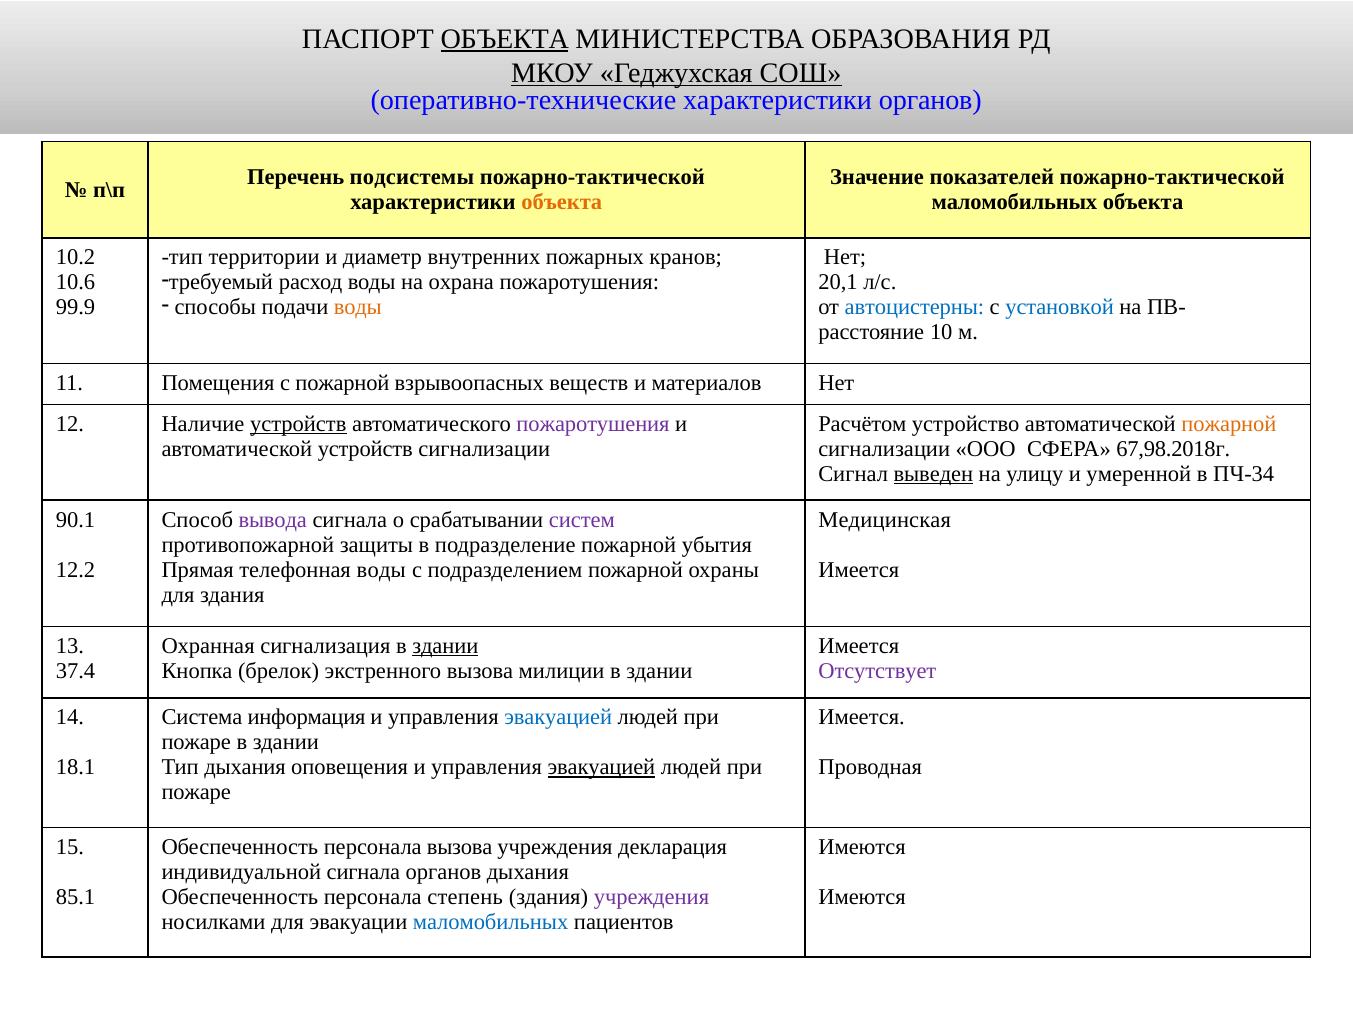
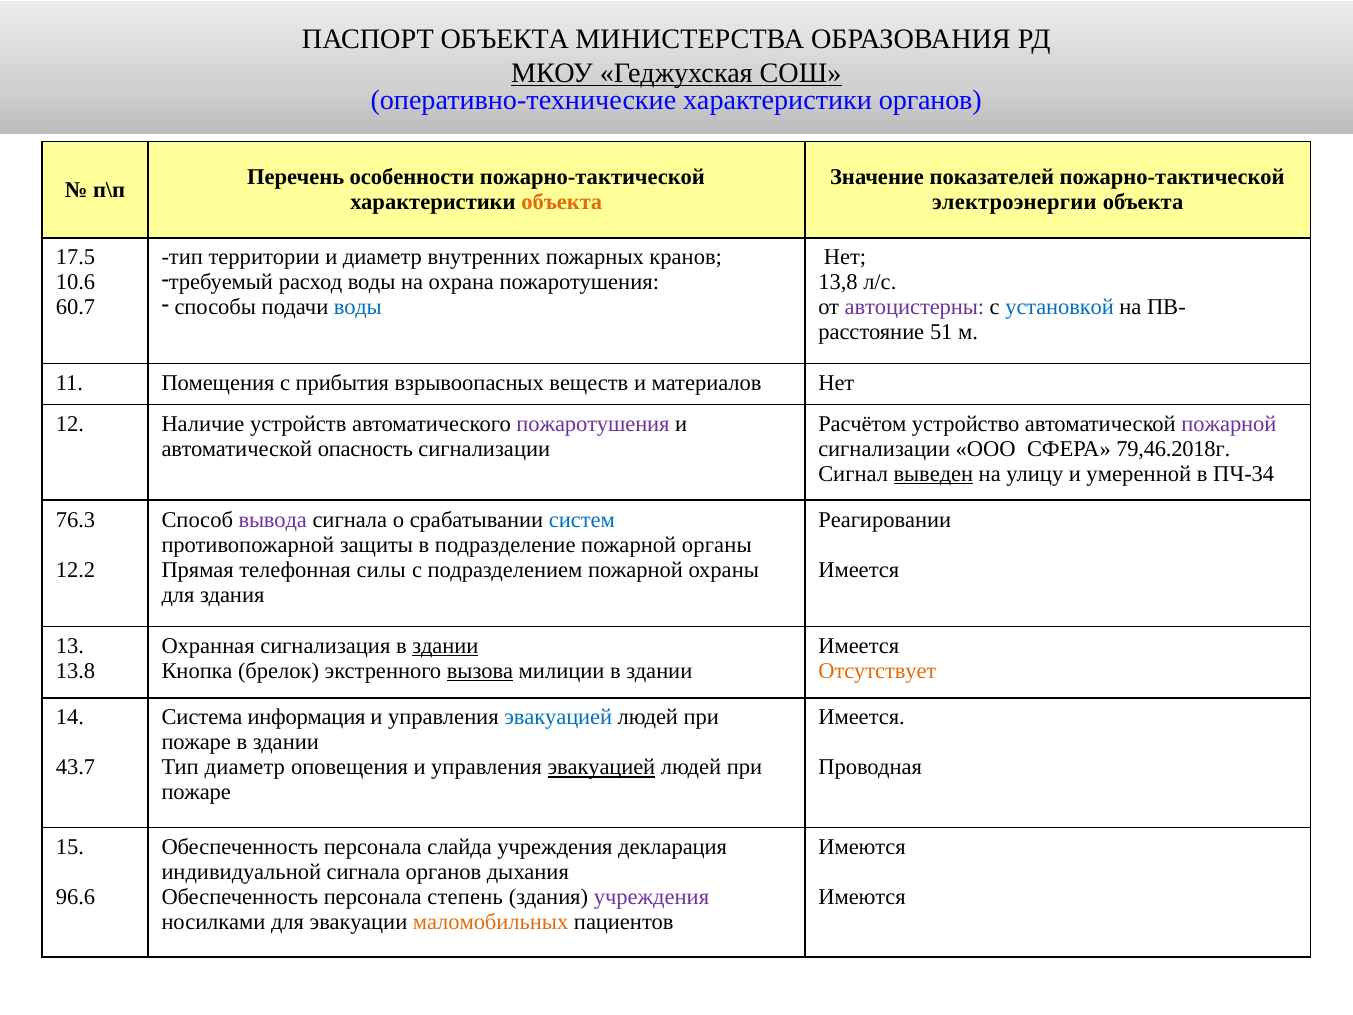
ОБЪЕКТА at (505, 39) underline: present -> none
подсистемы: подсистемы -> особенности
маломобильных at (1014, 202): маломобильных -> электроэнергии
10.2: 10.2 -> 17.5
20,1: 20,1 -> 13,8
99.9: 99.9 -> 60.7
воды at (358, 307) colour: orange -> blue
автоцистерны colour: blue -> purple
10: 10 -> 51
с пожарной: пожарной -> прибытия
устройств at (298, 424) underline: present -> none
пожарной at (1229, 424) colour: orange -> purple
автоматической устройств: устройств -> опасность
67,98.2018г: 67,98.2018г -> 79,46.2018г
90.1: 90.1 -> 76.3
систем colour: purple -> blue
Медицинская: Медицинская -> Реагировании
убытия: убытия -> органы
телефонная воды: воды -> силы
37.4: 37.4 -> 13.8
вызова at (480, 671) underline: none -> present
Отсутствует colour: purple -> orange
18.1: 18.1 -> 43.7
Тип дыхания: дыхания -> диаметр
персонала вызова: вызова -> слайда
85.1: 85.1 -> 96.6
маломобильных at (491, 922) colour: blue -> orange
